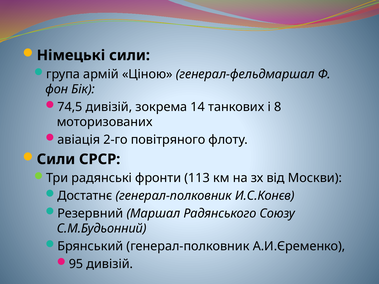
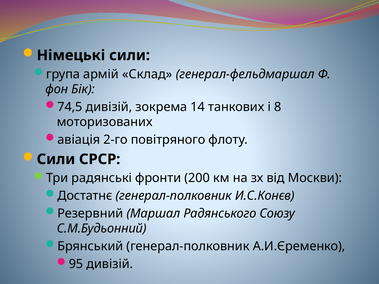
Ціною: Ціною -> Склад
113: 113 -> 200
